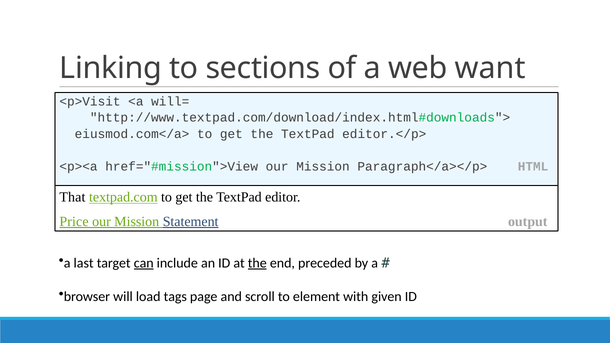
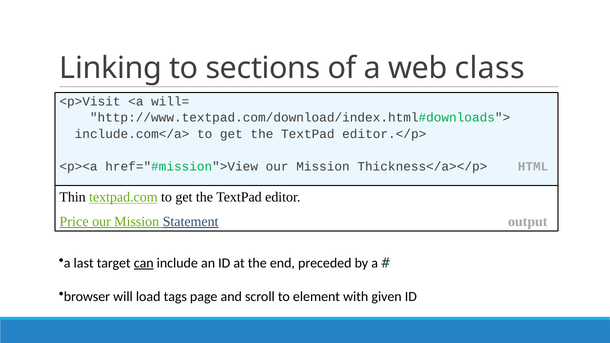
want: want -> class
eiusmod.com</a>: eiusmod.com</a> -> include.com</a>
Paragraph</a></p>: Paragraph</a></p> -> Thickness</a></p>
That: That -> Thin
the at (257, 263) underline: present -> none
